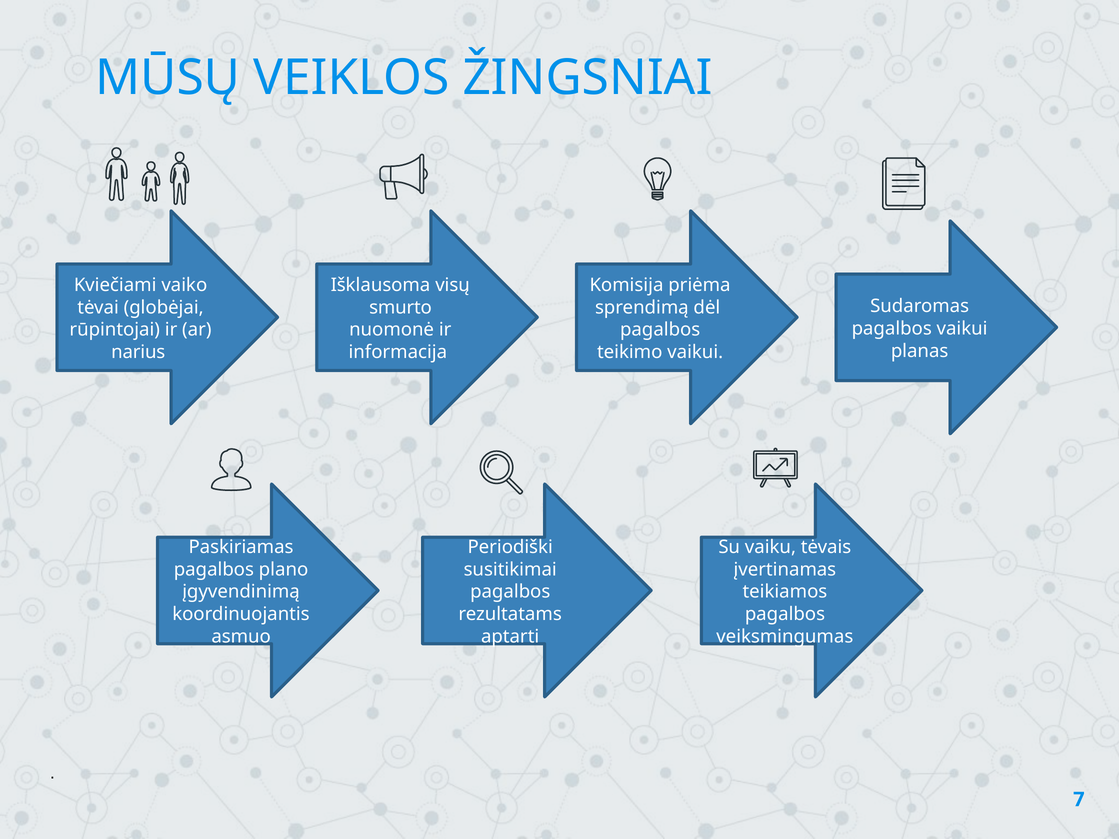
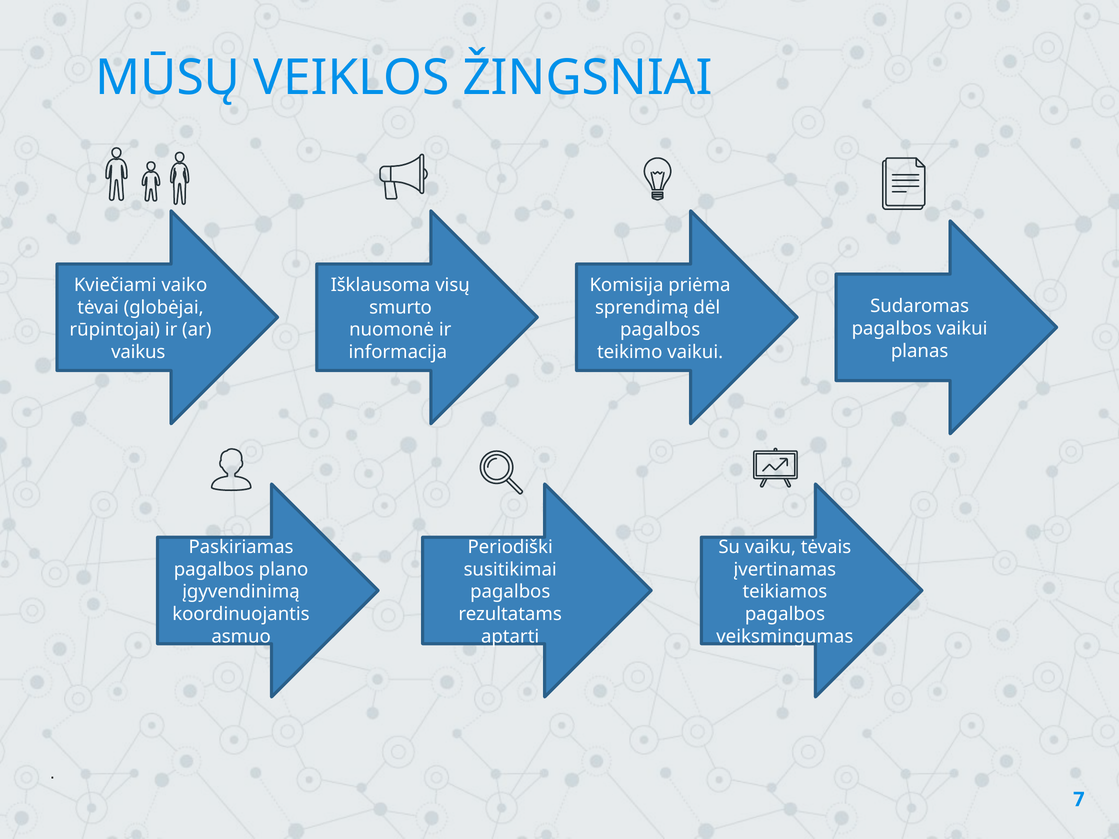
narius: narius -> vaikus
